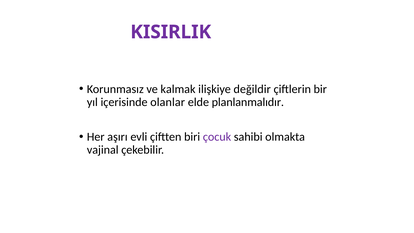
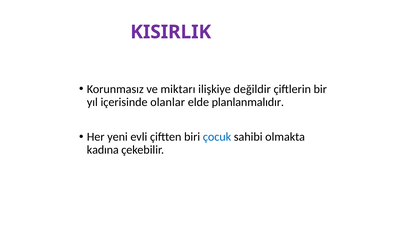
kalmak: kalmak -> miktarı
aşırı: aşırı -> yeni
çocuk colour: purple -> blue
vajinal: vajinal -> kadına
